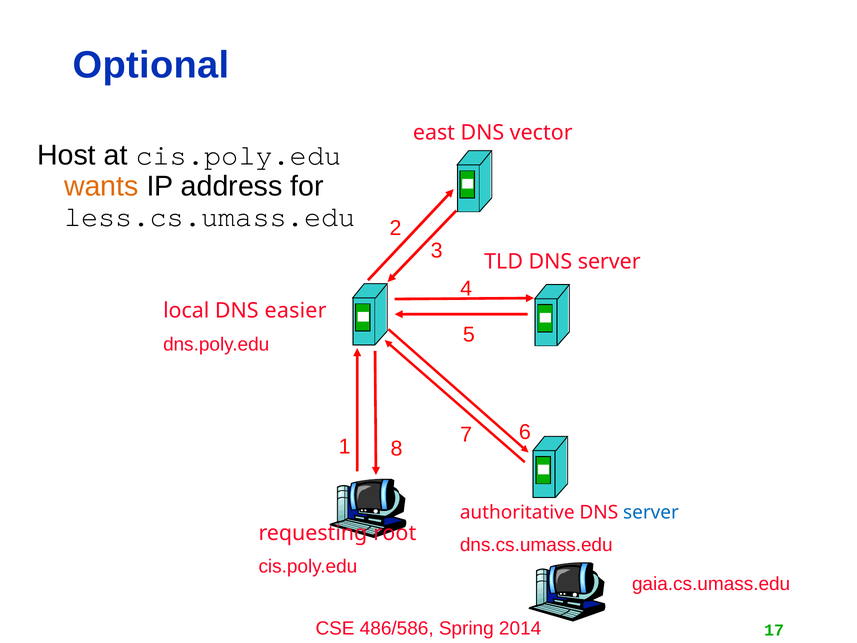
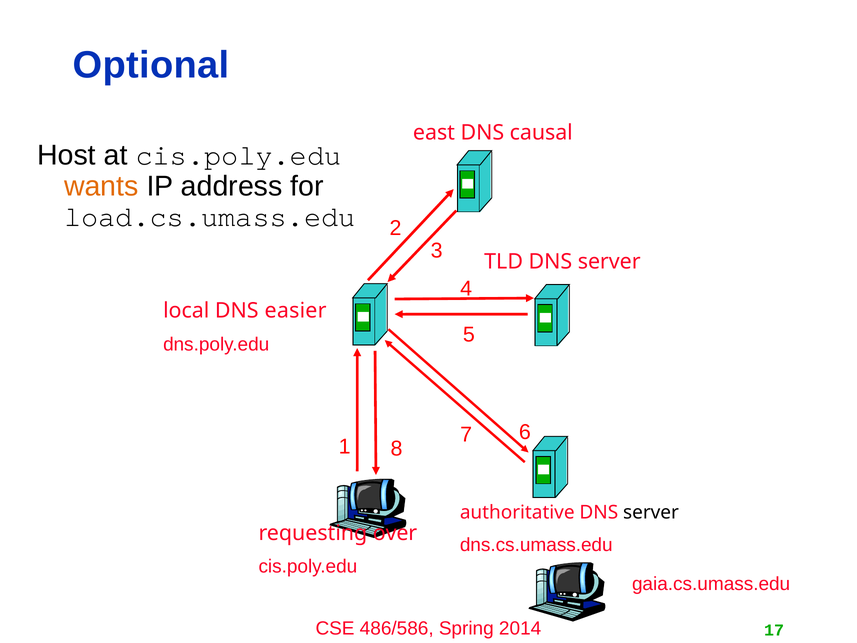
vector: vector -> causal
less.cs.umass.edu: less.cs.umass.edu -> load.cs.umass.edu
server at (651, 512) colour: blue -> black
root: root -> over
